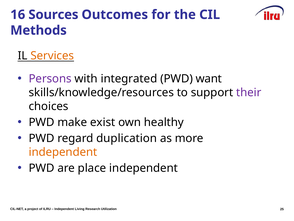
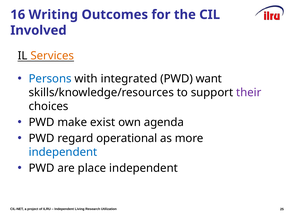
Sources: Sources -> Writing
Methods: Methods -> Involved
Persons colour: purple -> blue
healthy: healthy -> agenda
duplication: duplication -> operational
independent at (63, 152) colour: orange -> blue
